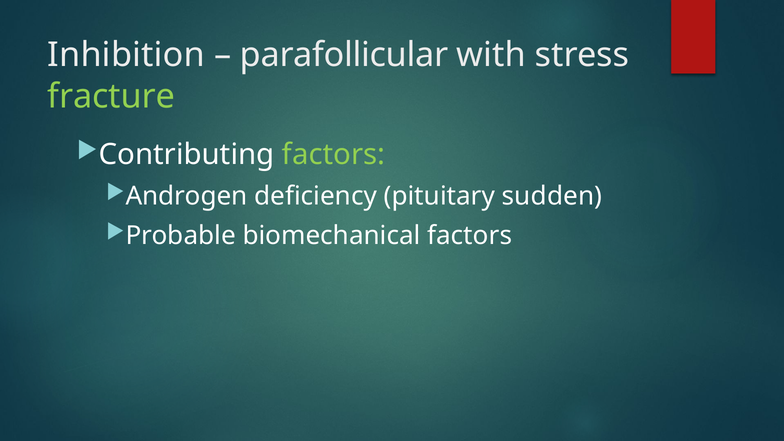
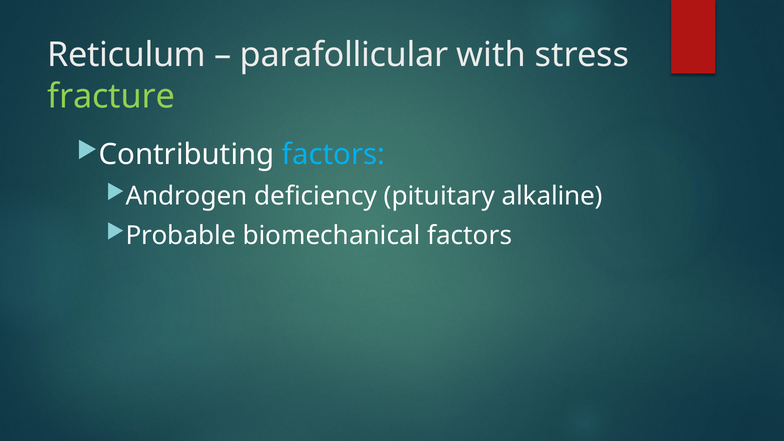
Inhibition: Inhibition -> Reticulum
factors at (334, 155) colour: light green -> light blue
sudden: sudden -> alkaline
